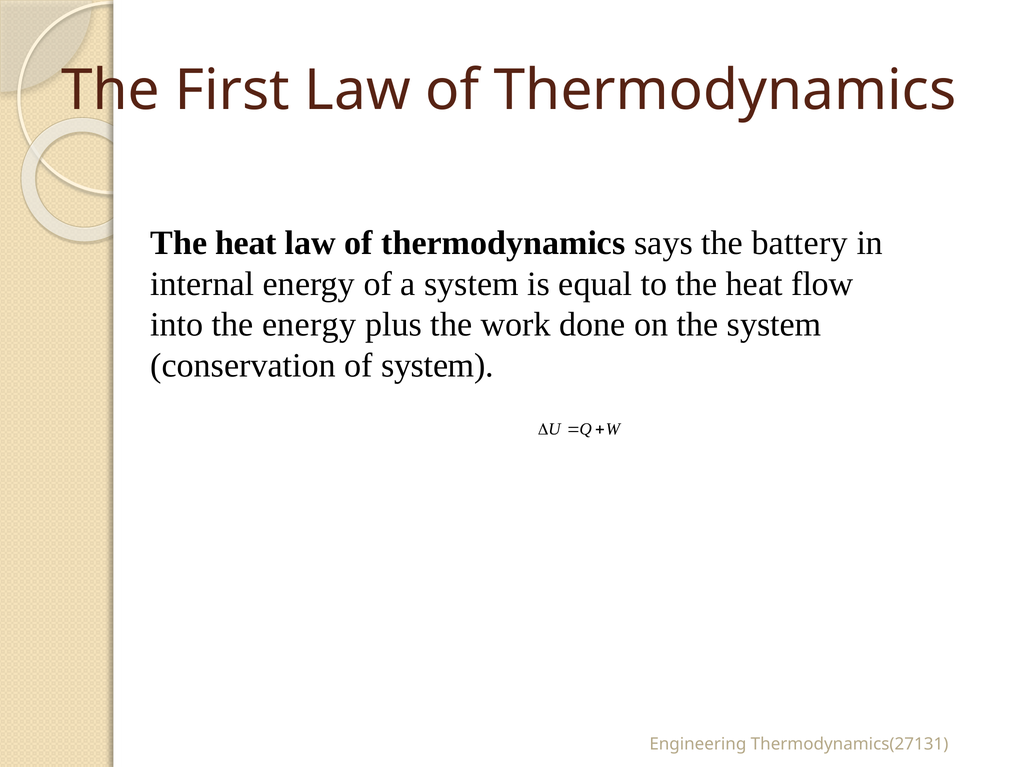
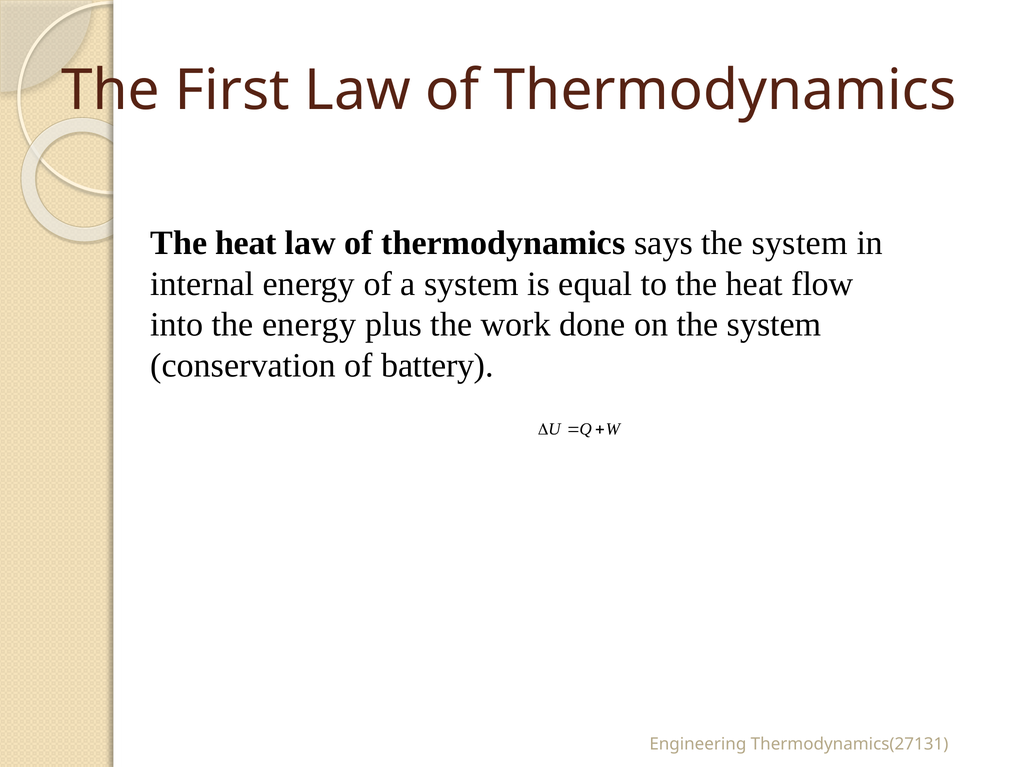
says the battery: battery -> system
of system: system -> battery
